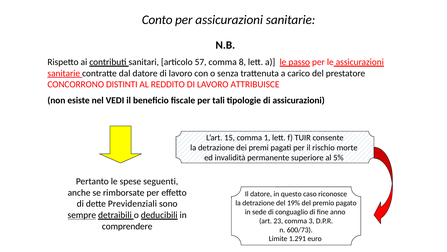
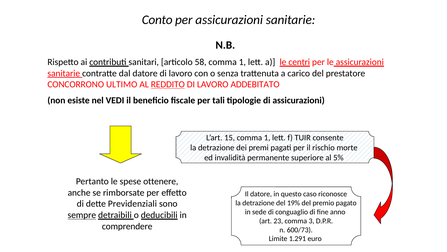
57: 57 -> 58
8 at (242, 62): 8 -> 1
passo: passo -> centri
DISTINTI: DISTINTI -> ULTIMO
REDDITO underline: none -> present
ATTRIBUISCE: ATTRIBUISCE -> ADDEBITATO
seguenti: seguenti -> ottenere
